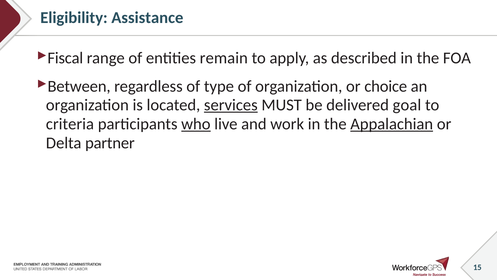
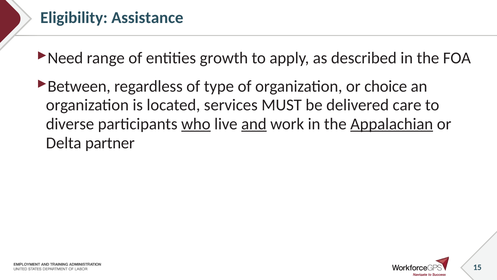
Fiscal: Fiscal -> Need
remain: remain -> growth
services underline: present -> none
goal: goal -> care
criteria: criteria -> diverse
and underline: none -> present
